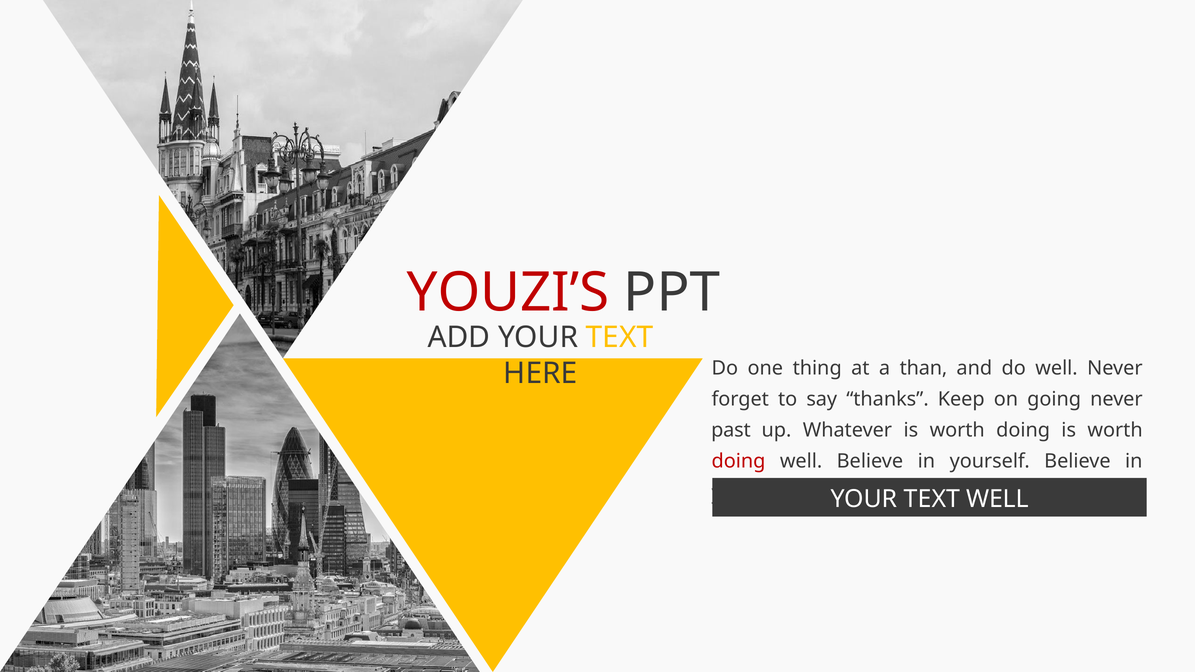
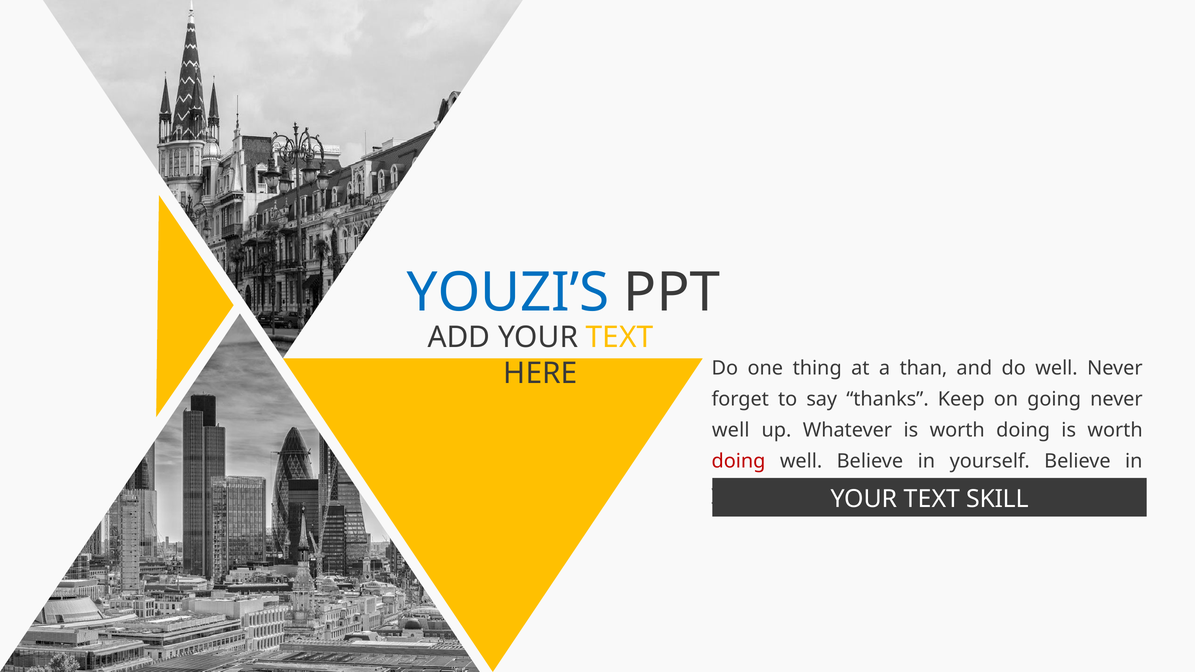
YOUZI’S colour: red -> blue
past at (731, 430): past -> well
TEXT WELL: WELL -> SKILL
